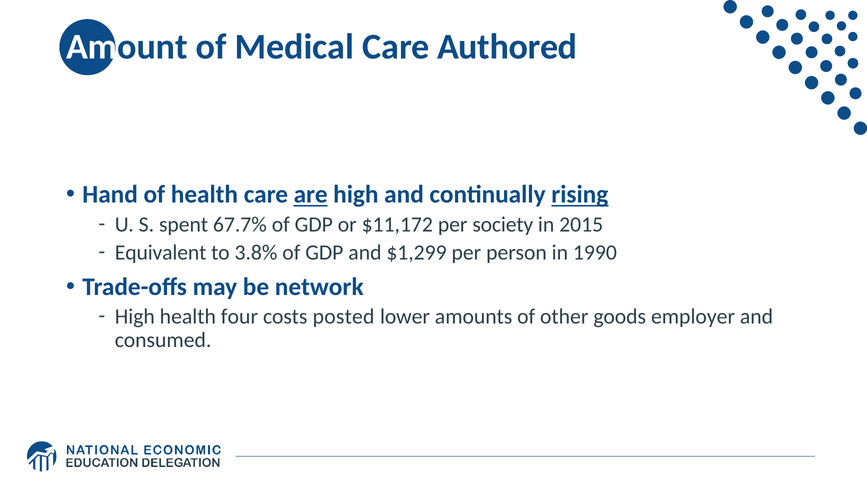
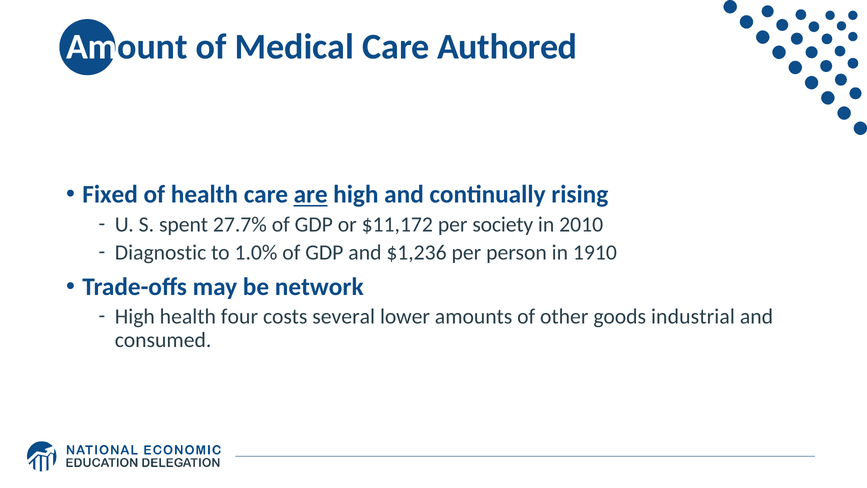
Hand: Hand -> Fixed
rising underline: present -> none
67.7%: 67.7% -> 27.7%
2015: 2015 -> 2010
Equivalent: Equivalent -> Diagnostic
3.8%: 3.8% -> 1.0%
$1,299: $1,299 -> $1,236
1990: 1990 -> 1910
posted: posted -> several
employer: employer -> industrial
